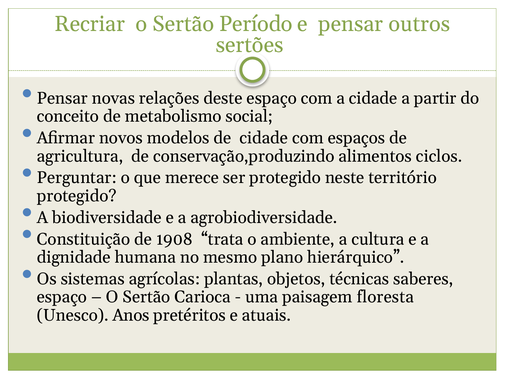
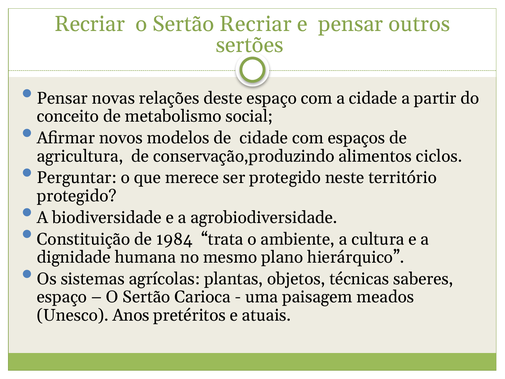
Sertão Período: Período -> Recriar
1908: 1908 -> 1984
floresta: floresta -> meados
